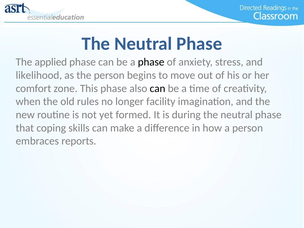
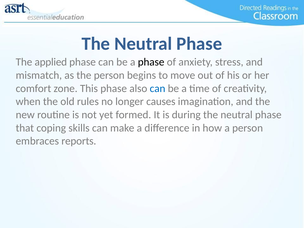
likelihood: likelihood -> mismatch
can at (158, 88) colour: black -> blue
facility: facility -> causes
